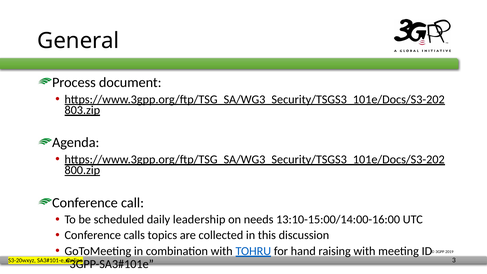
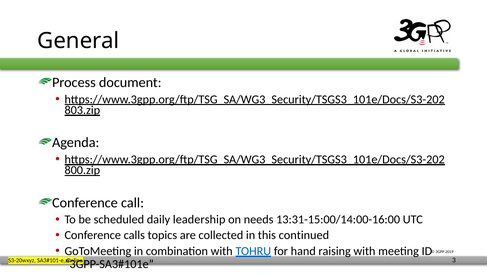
13:10-15:00/14:00-16:00: 13:10-15:00/14:00-16:00 -> 13:31-15:00/14:00-16:00
discussion: discussion -> continued
